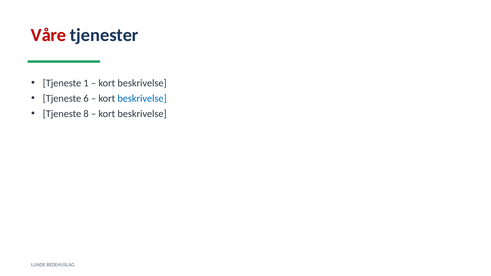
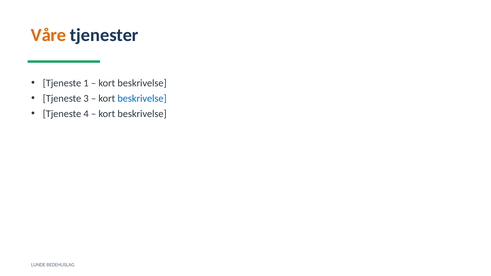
Våre colour: red -> orange
6: 6 -> 3
8: 8 -> 4
